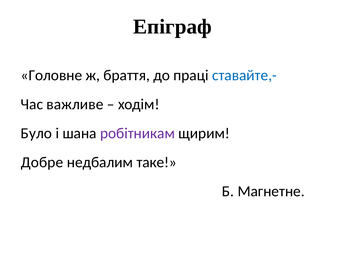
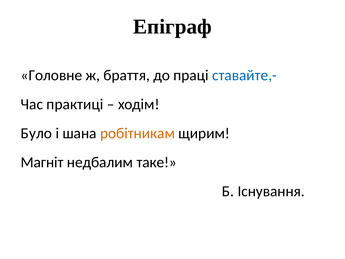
важливе: важливе -> практиці
робітникам colour: purple -> orange
Добре: Добре -> Магніт
Магнетне: Магнетне -> Існування
